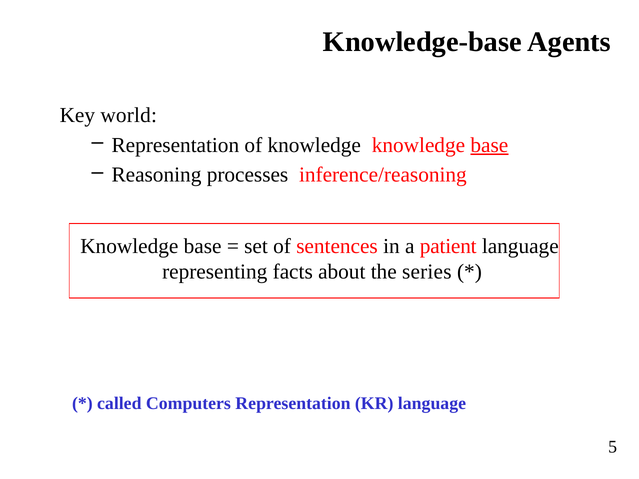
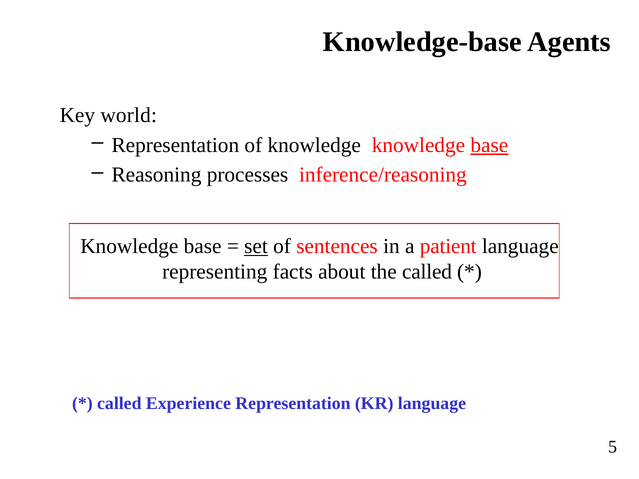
set underline: none -> present
the series: series -> called
Computers: Computers -> Experience
